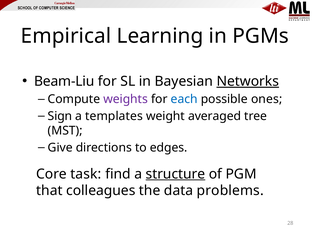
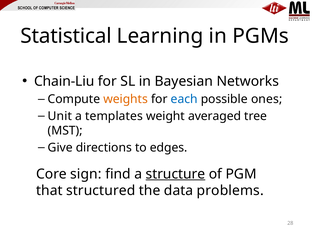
Empirical: Empirical -> Statistical
Beam-Liu: Beam-Liu -> Chain-Liu
Networks underline: present -> none
weights colour: purple -> orange
Sign: Sign -> Unit
task: task -> sign
colleagues: colleagues -> structured
